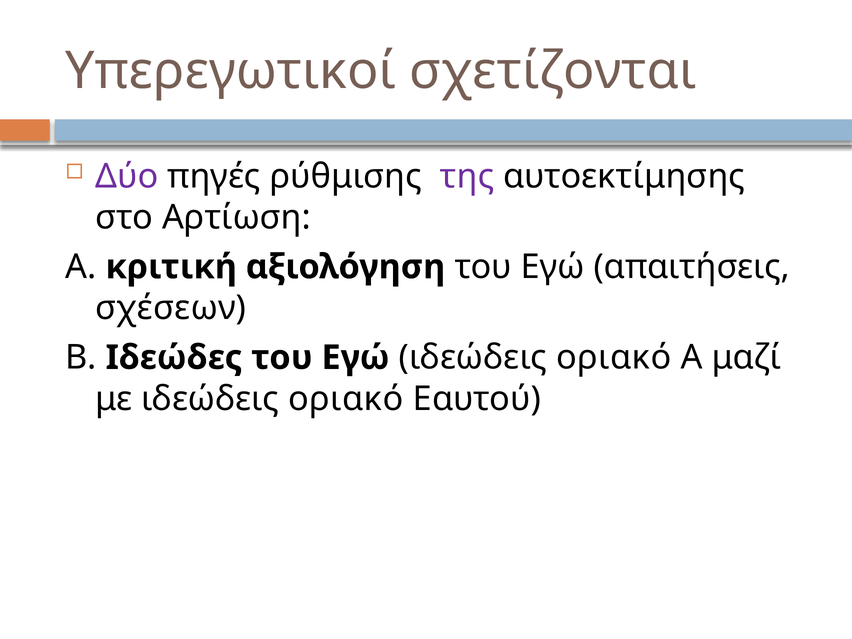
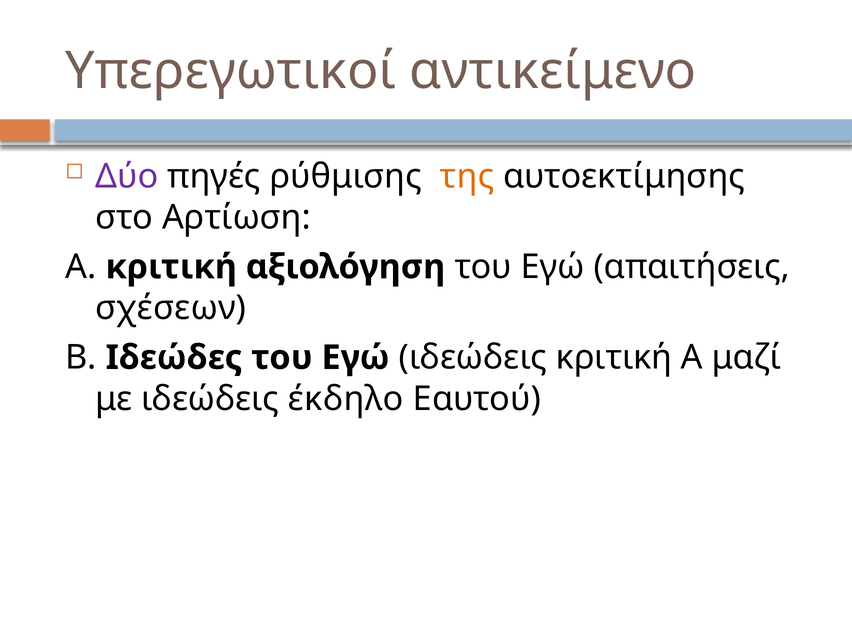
σχετίζονται: σχετίζονται -> αντικείμενο
της colour: purple -> orange
Εγώ ιδεώδεις οριακό: οριακό -> κριτική
με ιδεώδεις οριακό: οριακό -> έκδηλο
